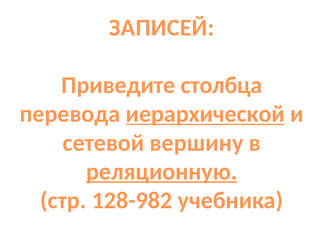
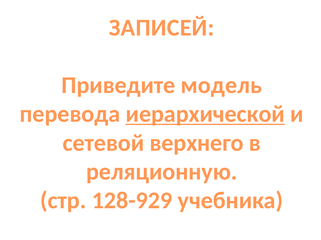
столбца: столбца -> модель
вершину: вершину -> верхнего
реляционную underline: present -> none
128-982: 128-982 -> 128-929
